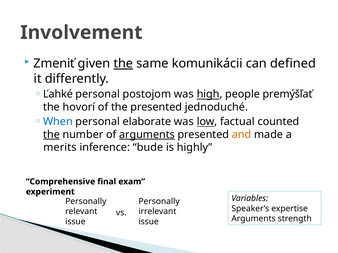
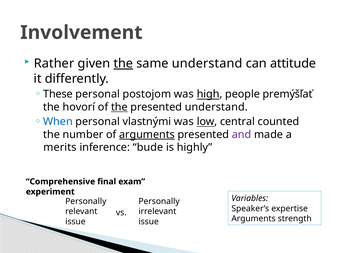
Zmeniť: Zmeniť -> Rather
same komunikácii: komunikácii -> understand
defined: defined -> attitude
Ľahké: Ľahké -> These
the at (119, 107) underline: none -> present
presented jednoduché: jednoduché -> understand
elaborate: elaborate -> vlastnými
factual: factual -> central
the at (52, 135) underline: present -> none
and colour: orange -> purple
